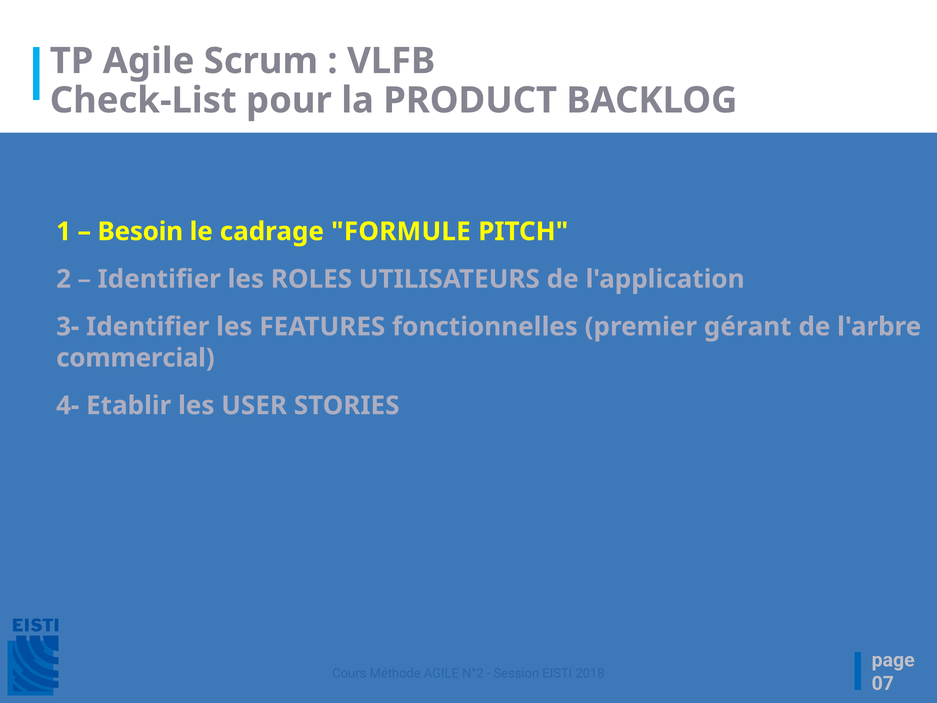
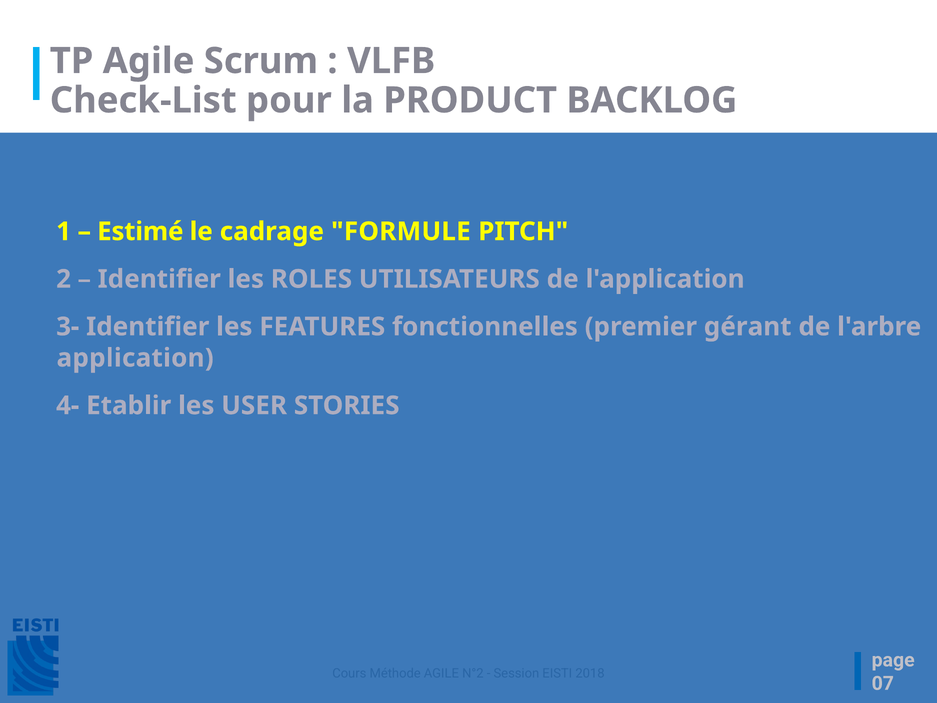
Besoin: Besoin -> Estimé
commercial: commercial -> application
